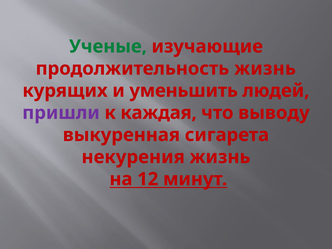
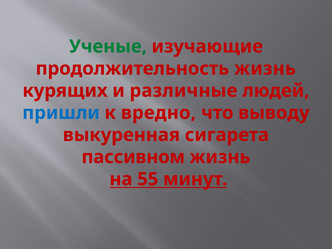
уменьшить: уменьшить -> различные
пришли colour: purple -> blue
каждая: каждая -> вредно
некурения: некурения -> пассивном
12: 12 -> 55
